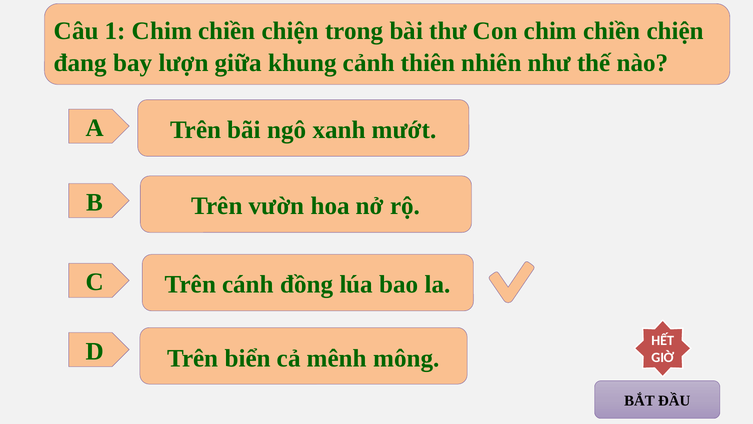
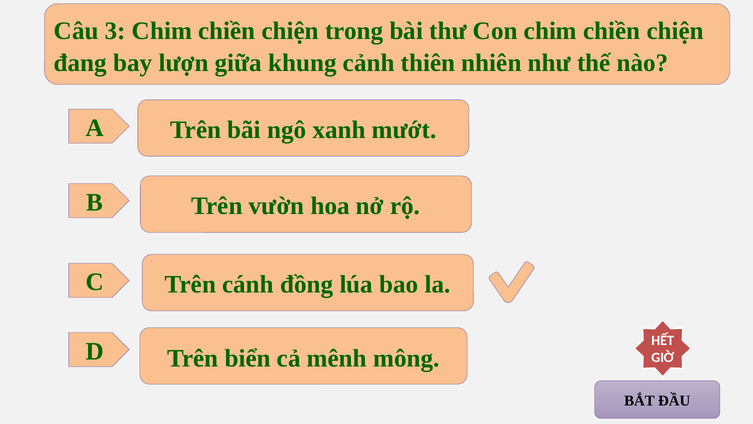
1: 1 -> 3
